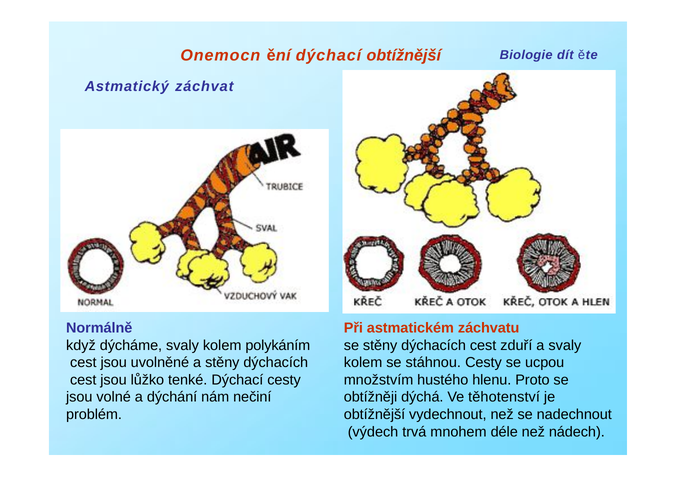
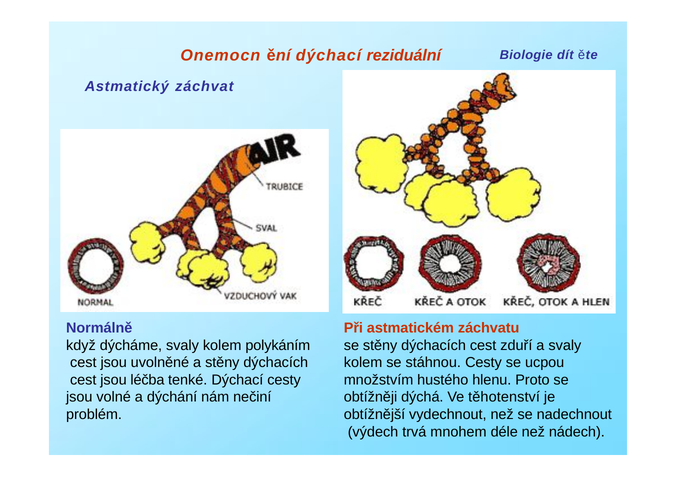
dýchací obtížnější: obtížnější -> reziduální
lůžko: lůžko -> léčba
